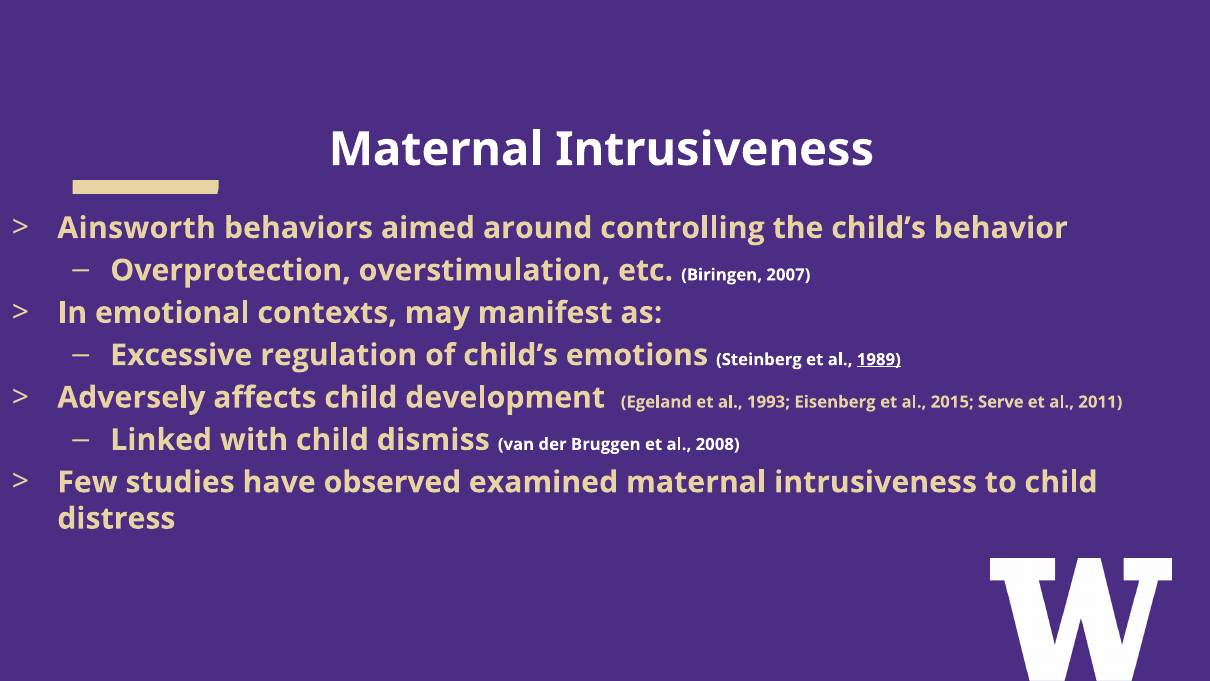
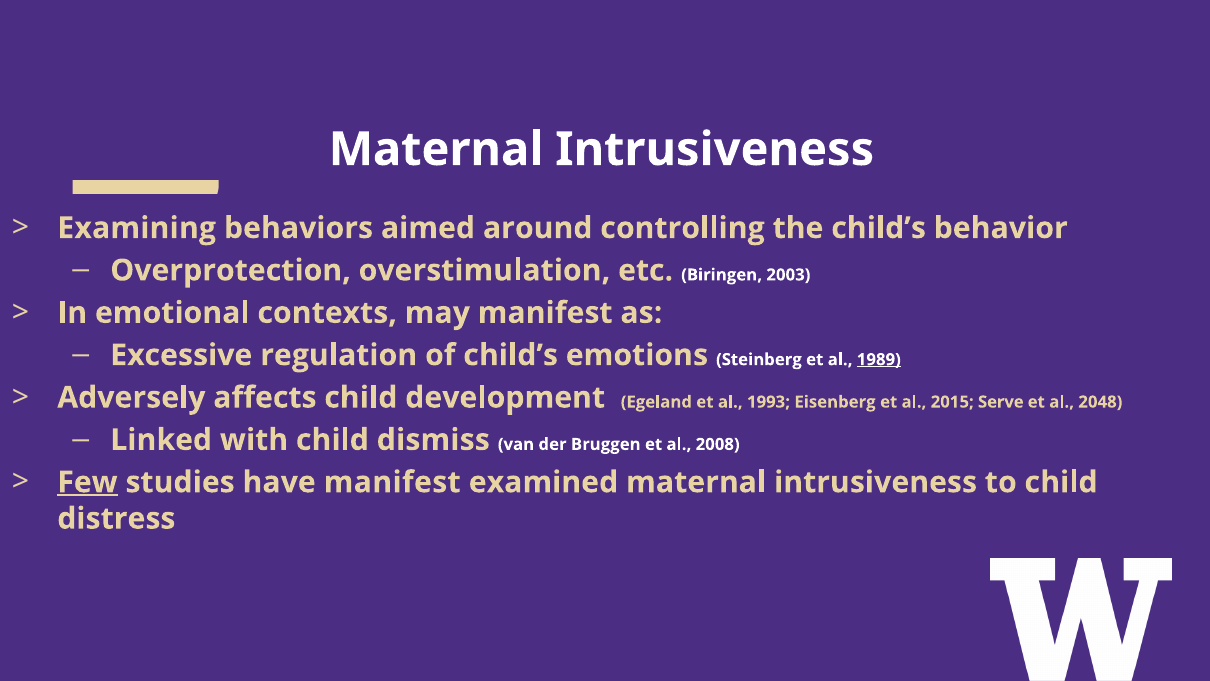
Ainsworth: Ainsworth -> Examining
2007: 2007 -> 2003
2011: 2011 -> 2048
Few underline: none -> present
have observed: observed -> manifest
